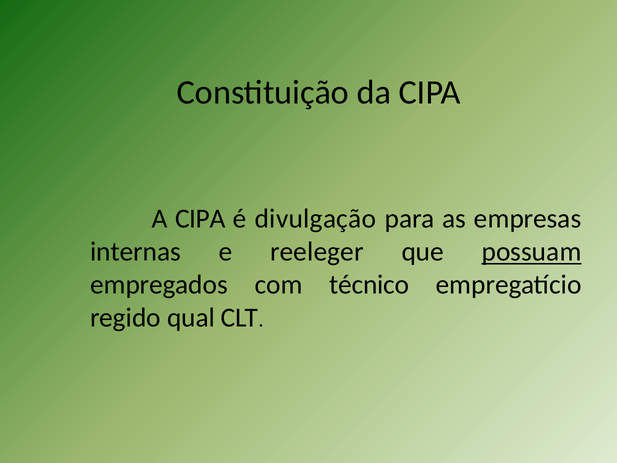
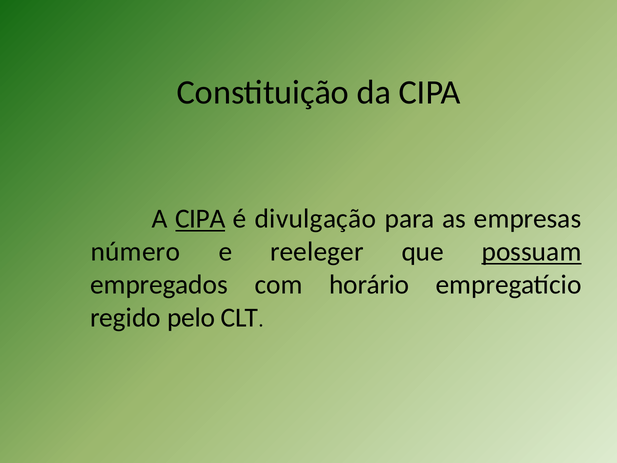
CIPA at (200, 219) underline: none -> present
internas: internas -> número
técnico: técnico -> horário
qual: qual -> pelo
